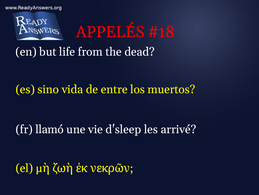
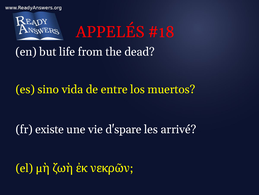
llamó: llamó -> existe
d'sleep: d'sleep -> d'spare
